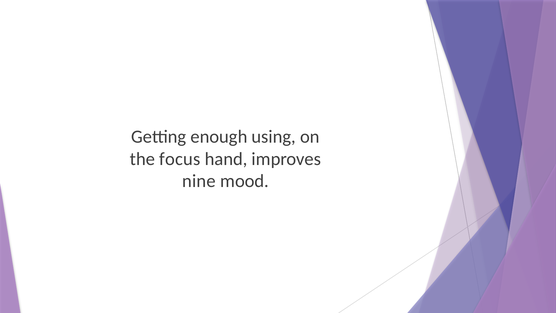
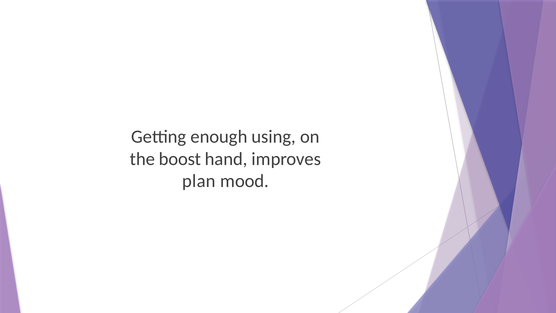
focus: focus -> boost
nine: nine -> plan
